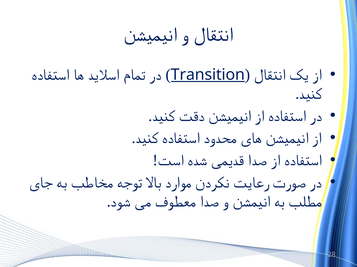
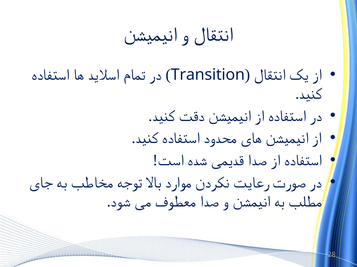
Transition underline: present -> none
